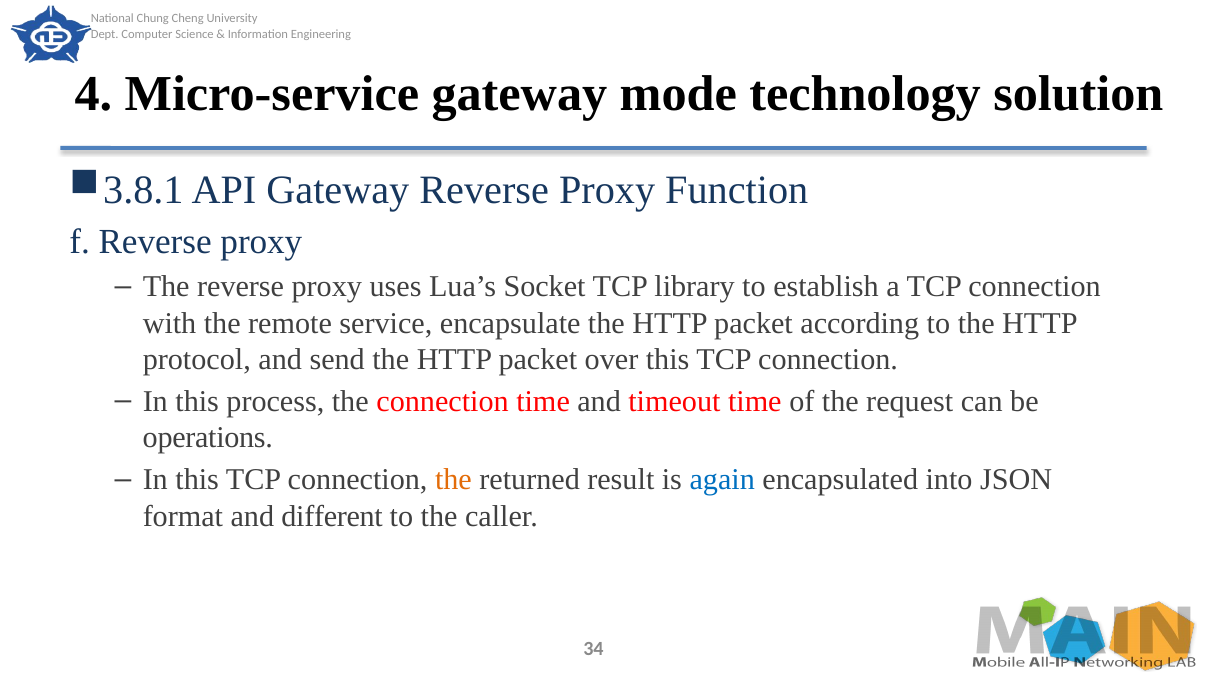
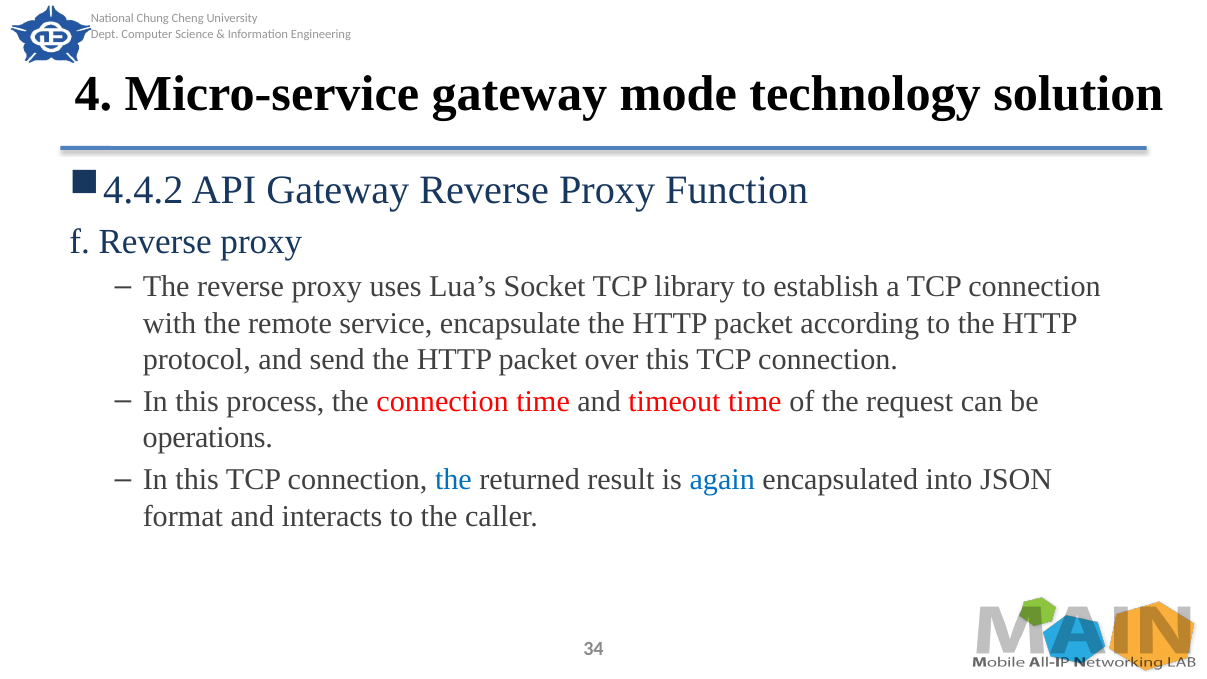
3.8.1: 3.8.1 -> 4.4.2
the at (453, 480) colour: orange -> blue
different: different -> interacts
